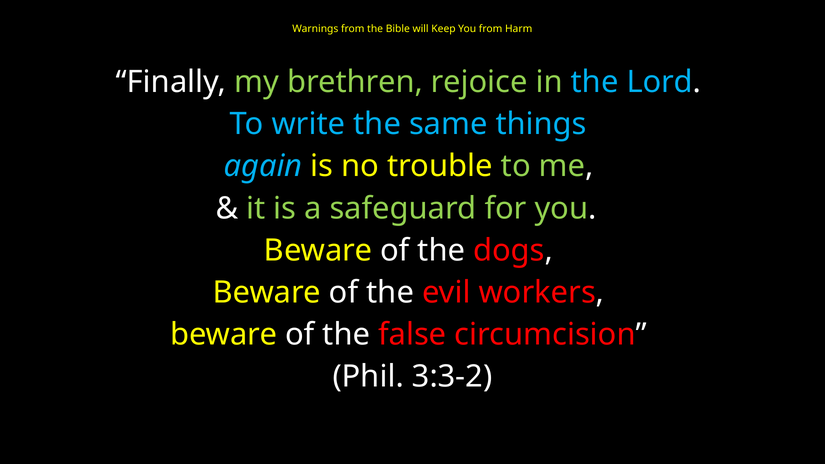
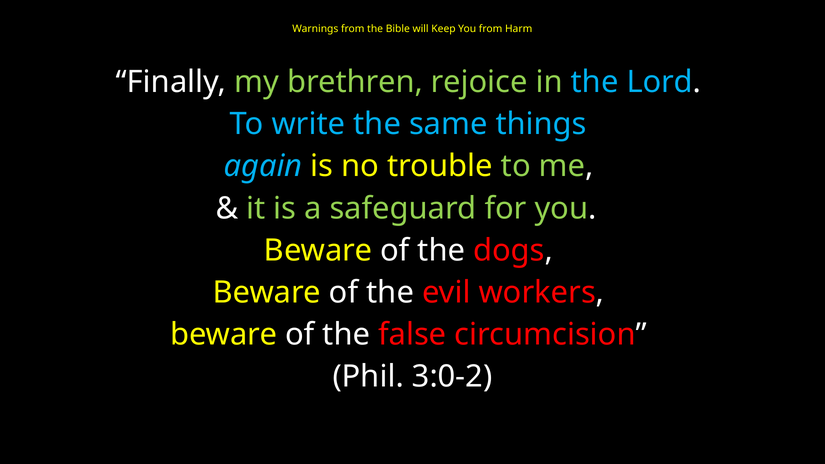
3:3-2: 3:3-2 -> 3:0-2
